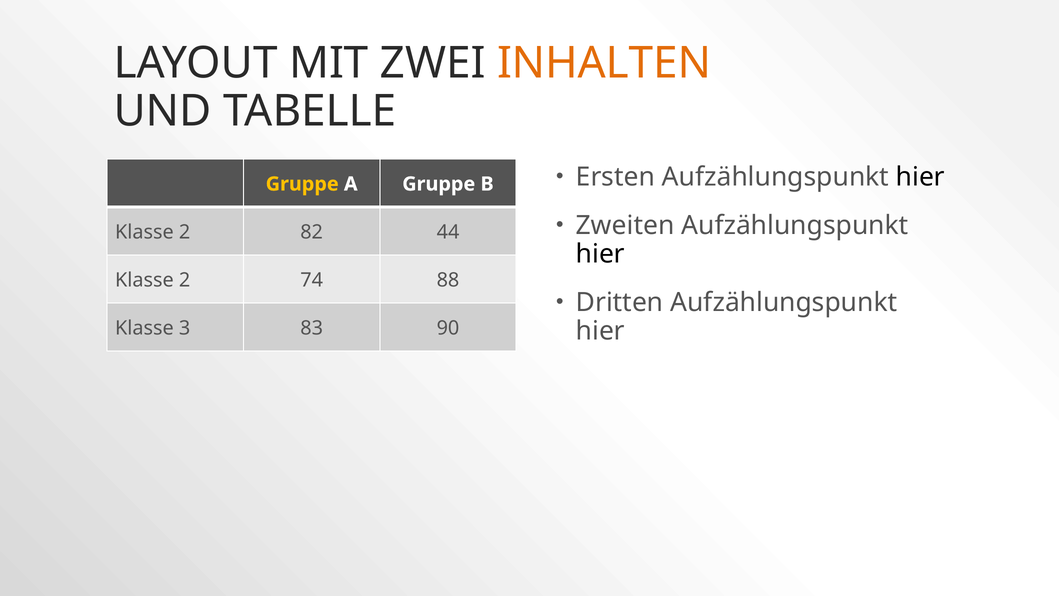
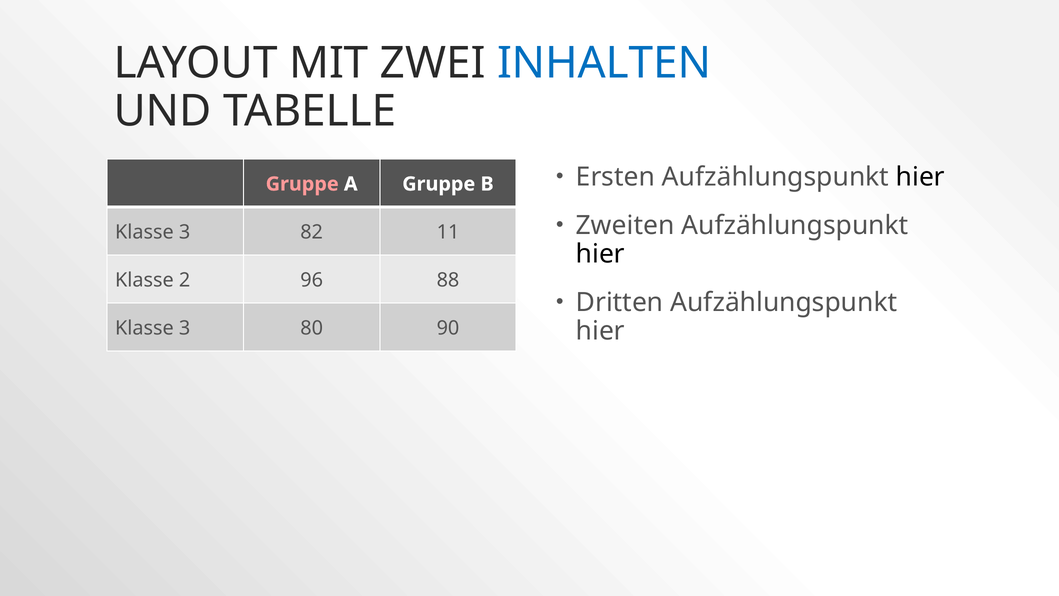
INHALTEN colour: orange -> blue
Gruppe at (302, 184) colour: yellow -> pink
2 at (185, 232): 2 -> 3
44: 44 -> 11
74: 74 -> 96
83: 83 -> 80
